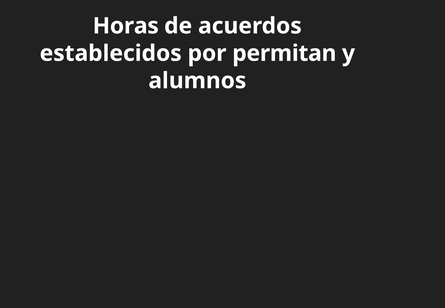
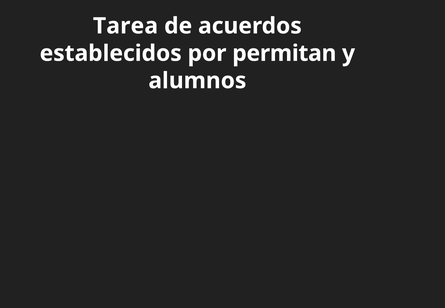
Horas: Horas -> Tarea
